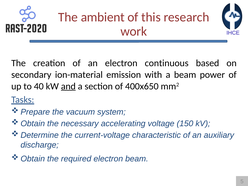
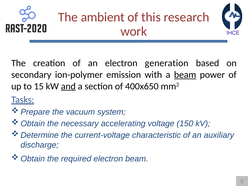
continuous: continuous -> generation
ion-material: ion-material -> ion-polymer
beam at (185, 75) underline: none -> present
40: 40 -> 15
